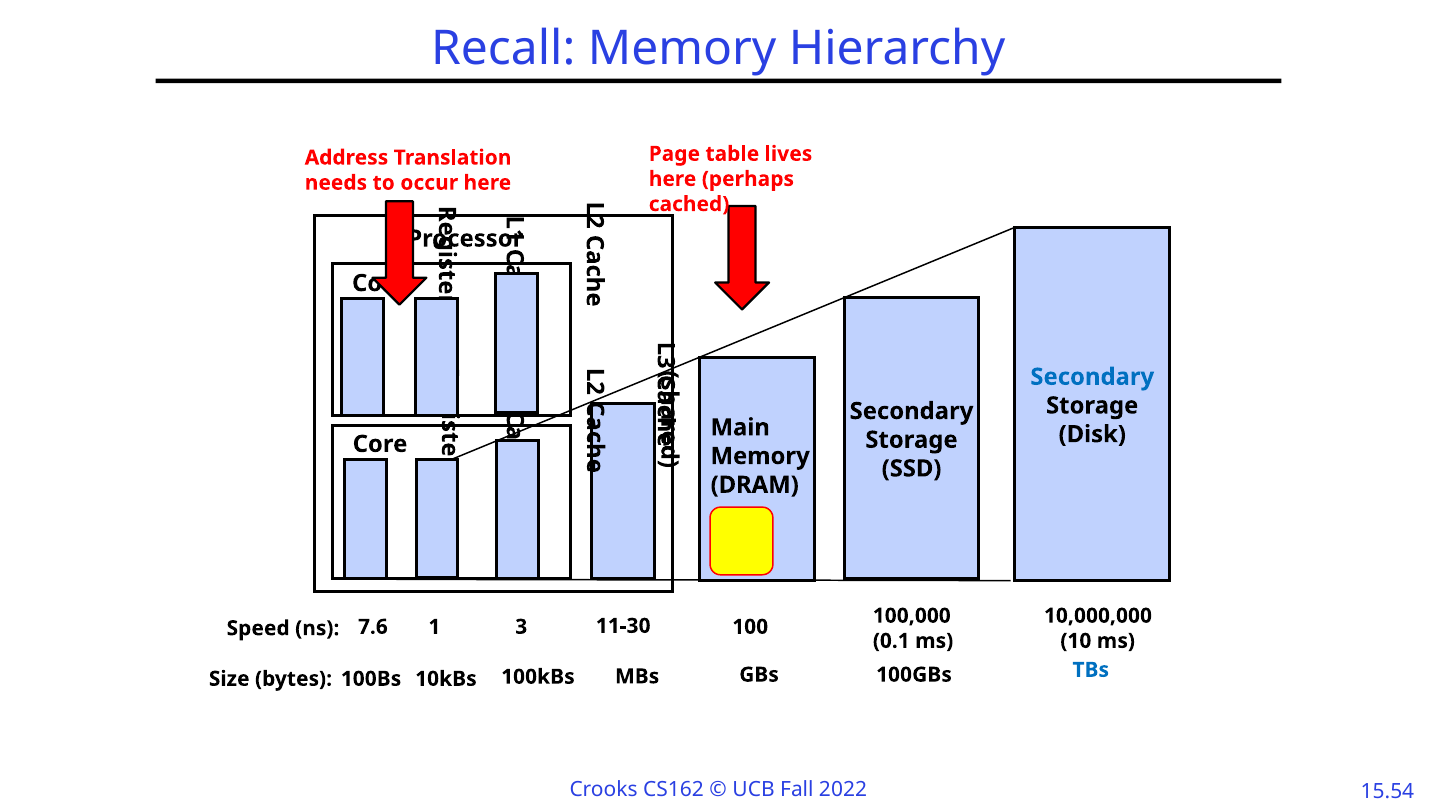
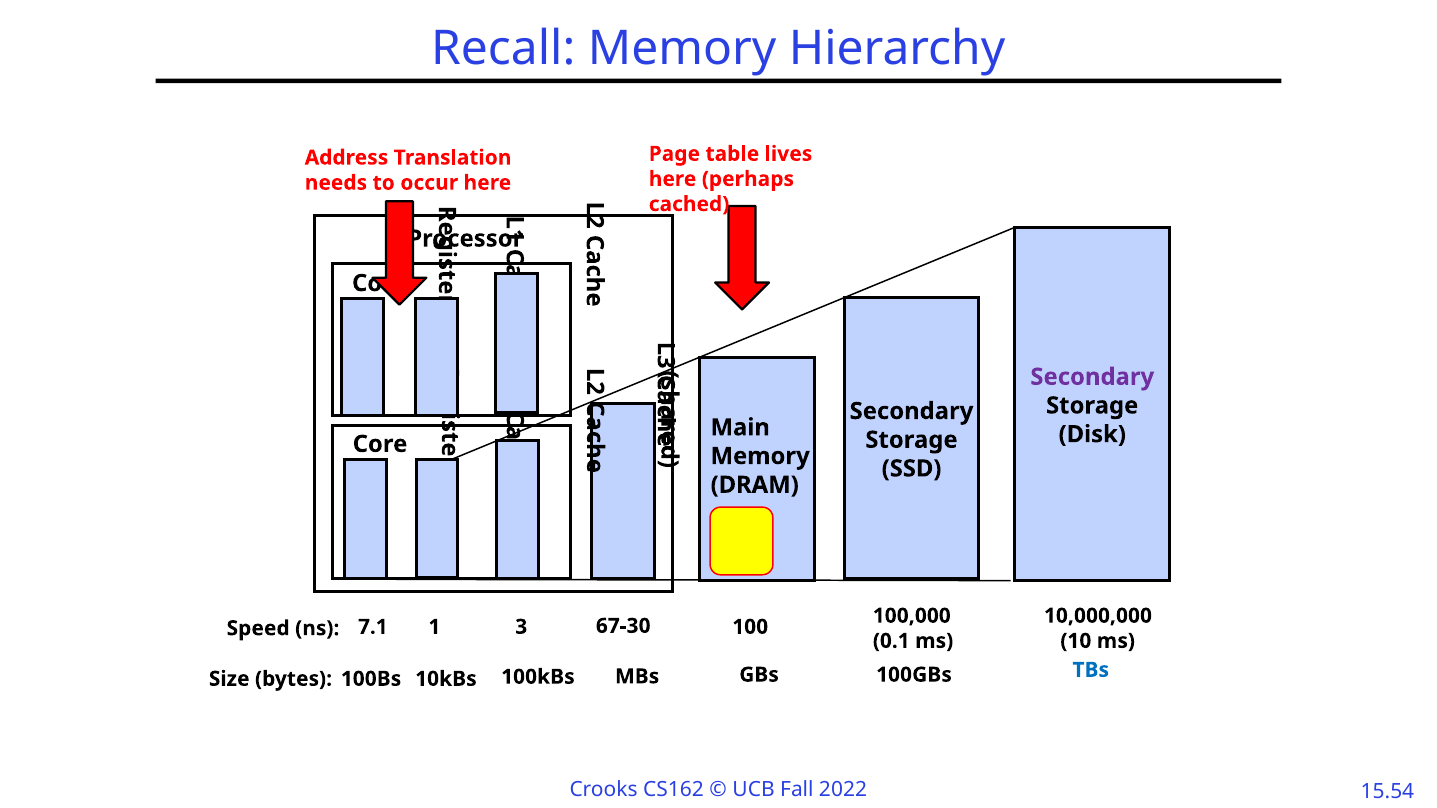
Secondary at (1092, 377) colour: blue -> purple
7.6: 7.6 -> 7.1
11-30: 11-30 -> 67-30
